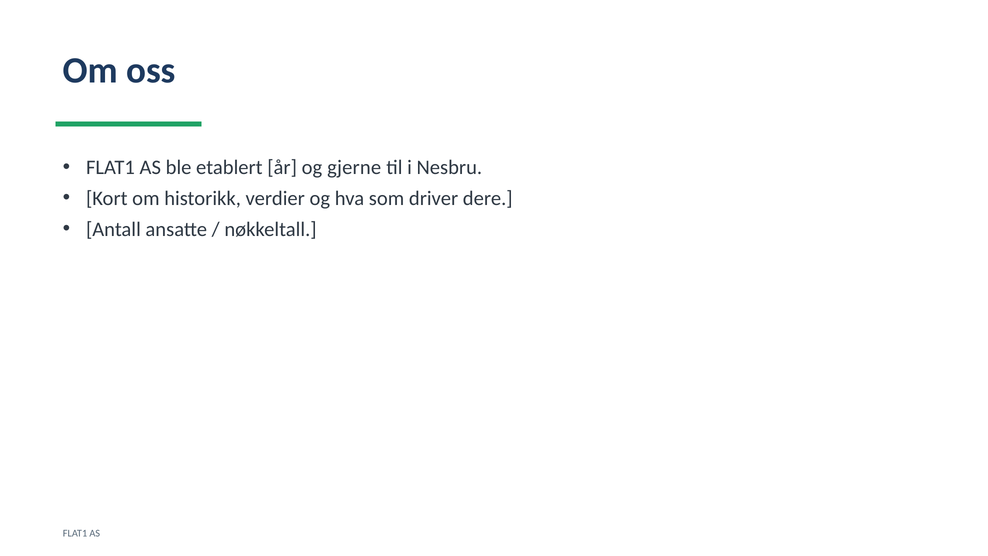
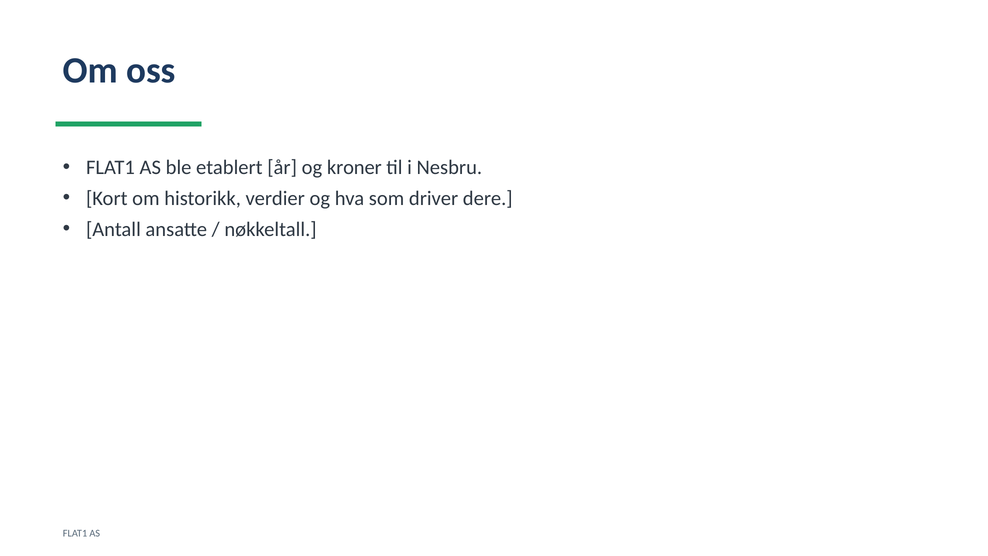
gjerne: gjerne -> kroner
